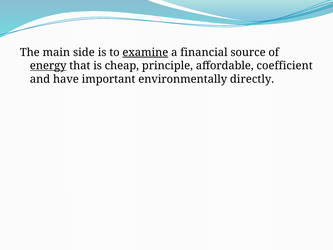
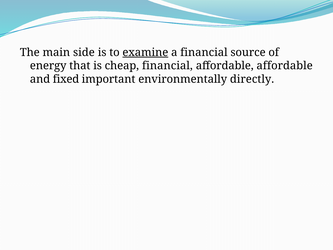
energy underline: present -> none
cheap principle: principle -> financial
affordable coefficient: coefficient -> affordable
have: have -> fixed
